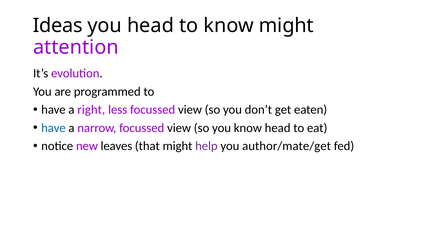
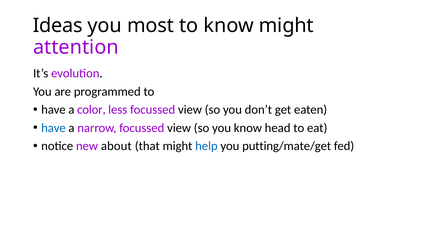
you head: head -> most
right: right -> color
leaves: leaves -> about
help colour: purple -> blue
author/mate/get: author/mate/get -> putting/mate/get
